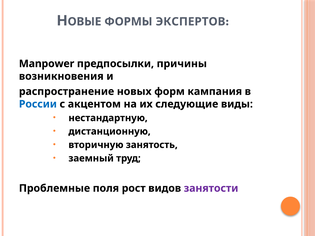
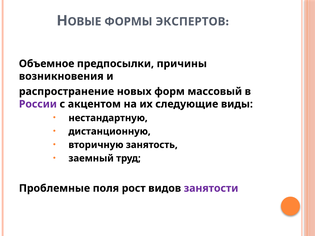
Manpower: Manpower -> Объемное
кампания: кампания -> массовый
России colour: blue -> purple
